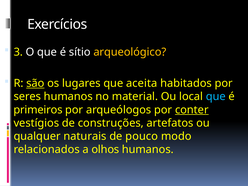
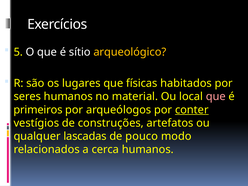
3: 3 -> 5
são underline: present -> none
aceita: aceita -> físicas
que at (216, 97) colour: light blue -> pink
naturais: naturais -> lascadas
olhos: olhos -> cerca
